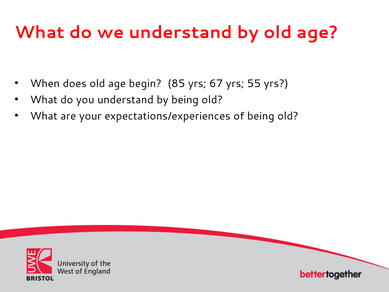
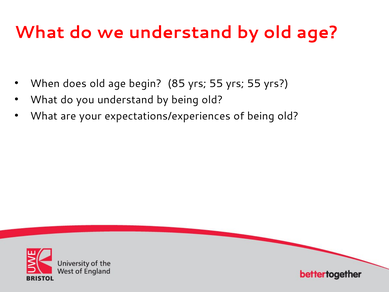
85 yrs 67: 67 -> 55
